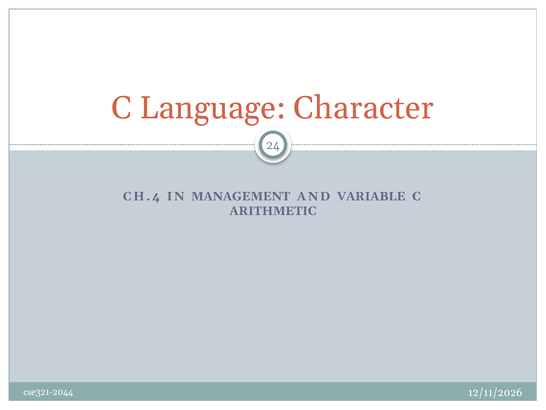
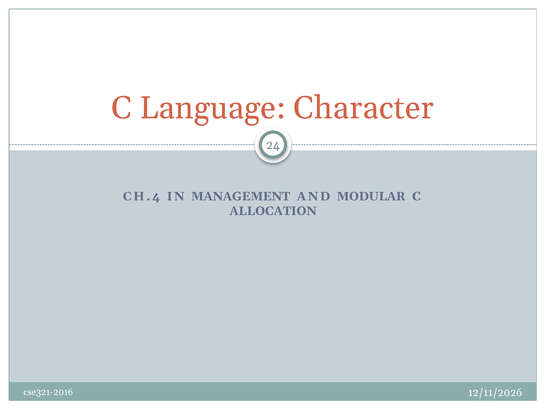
VARIABLE: VARIABLE -> MODULAR
ARITHMETIC: ARITHMETIC -> ALLOCATION
cse321-2044: cse321-2044 -> cse321-2016
